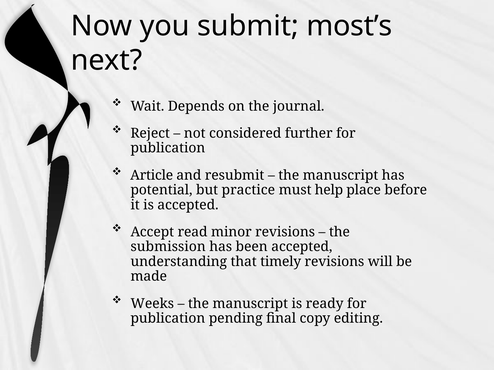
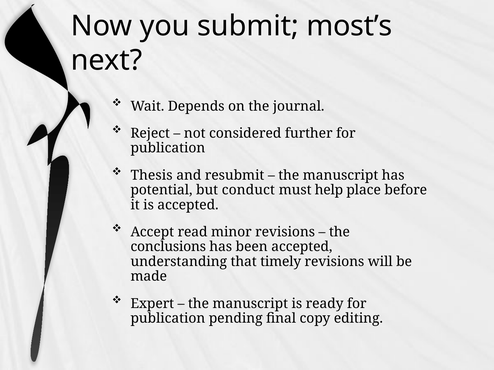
Article: Article -> Thesis
practice: practice -> conduct
submission: submission -> conclusions
Weeks: Weeks -> Expert
